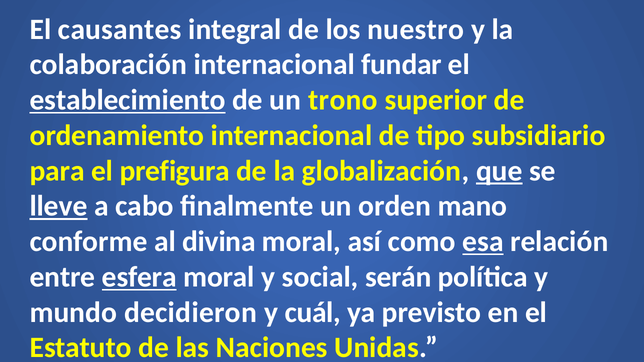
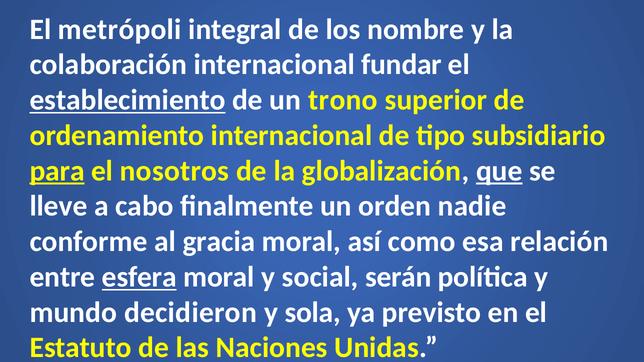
causantes: causantes -> metrópoli
nuestro: nuestro -> nombre
para underline: none -> present
prefigura: prefigura -> nosotros
lleve underline: present -> none
mano: mano -> nadie
divina: divina -> gracia
esa underline: present -> none
cuál: cuál -> sola
